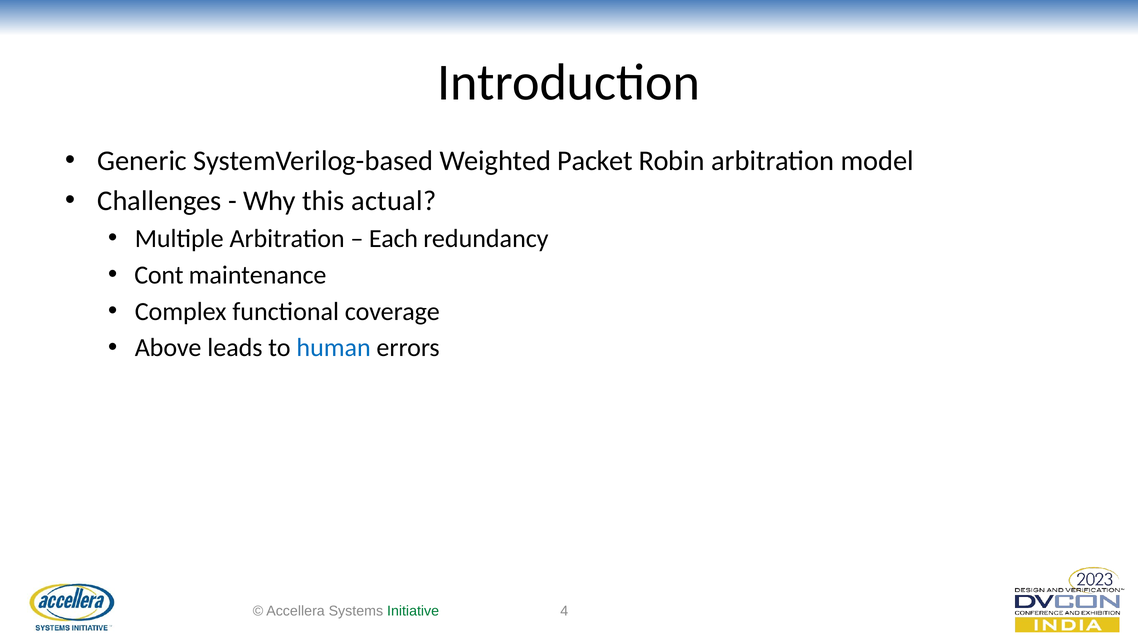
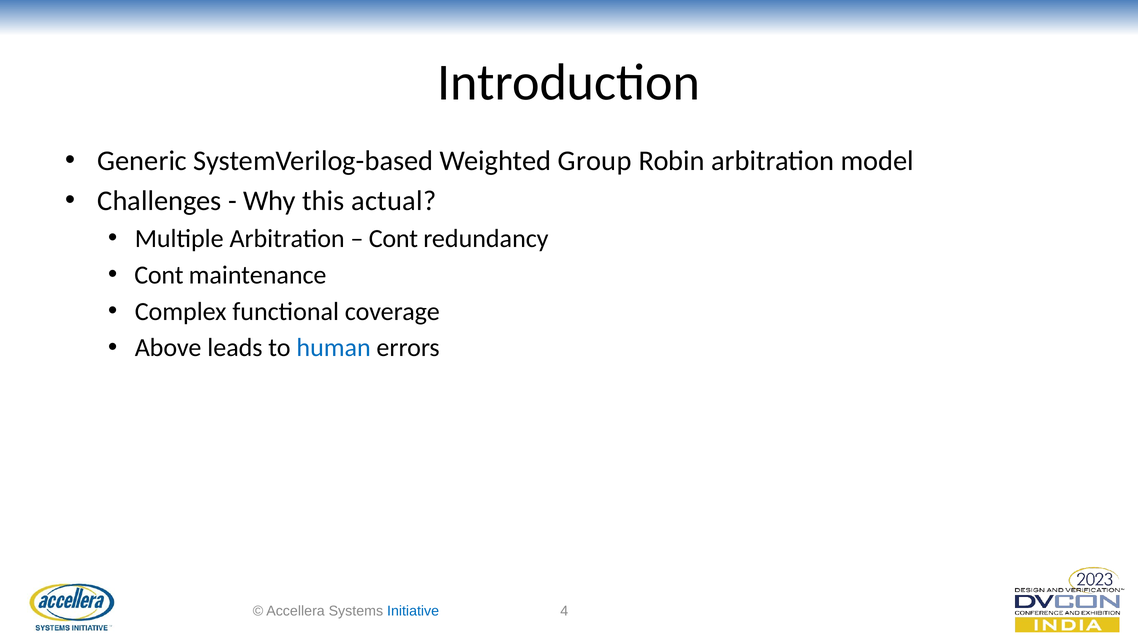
Packet: Packet -> Group
Each at (393, 239): Each -> Cont
Initiative colour: green -> blue
